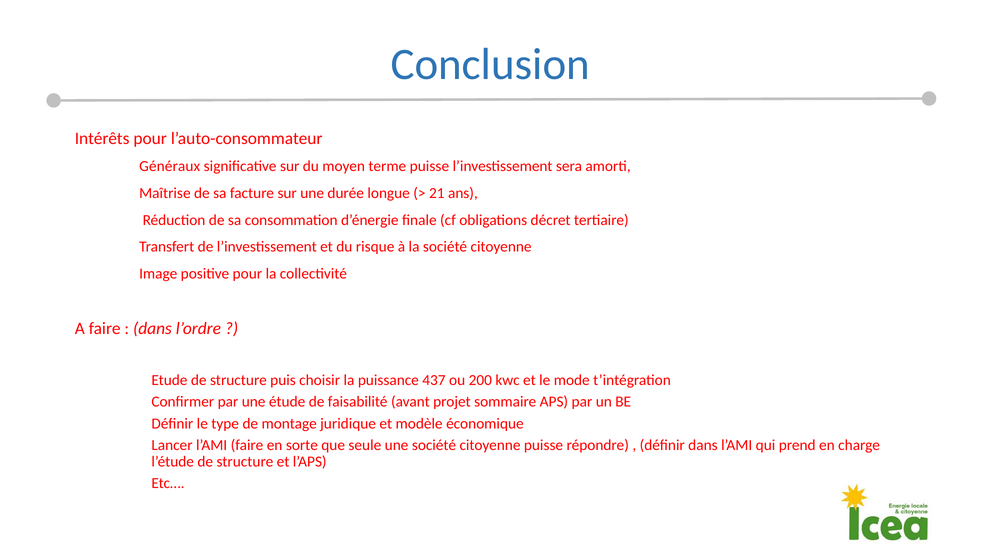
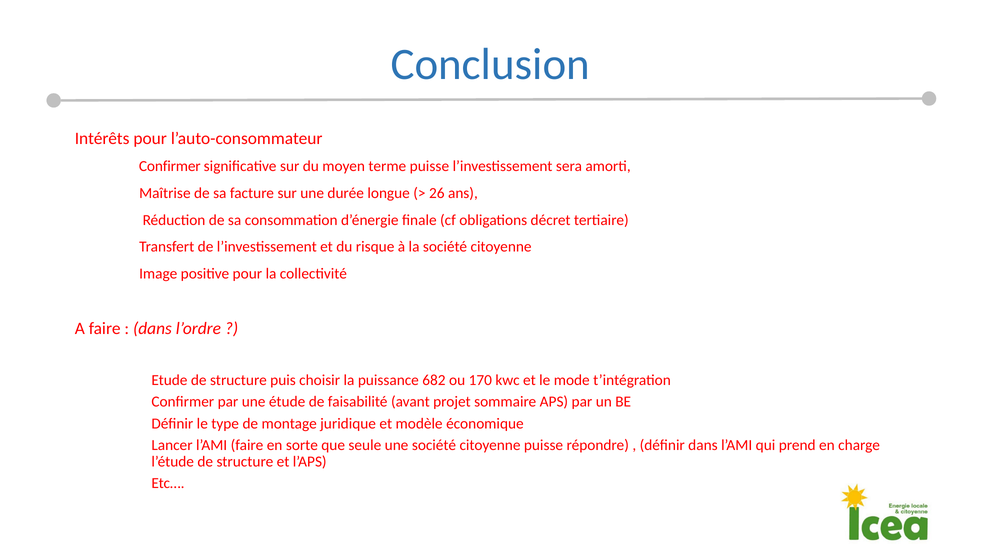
Généraux at (170, 166): Généraux -> Confirmer
21: 21 -> 26
437: 437 -> 682
200: 200 -> 170
